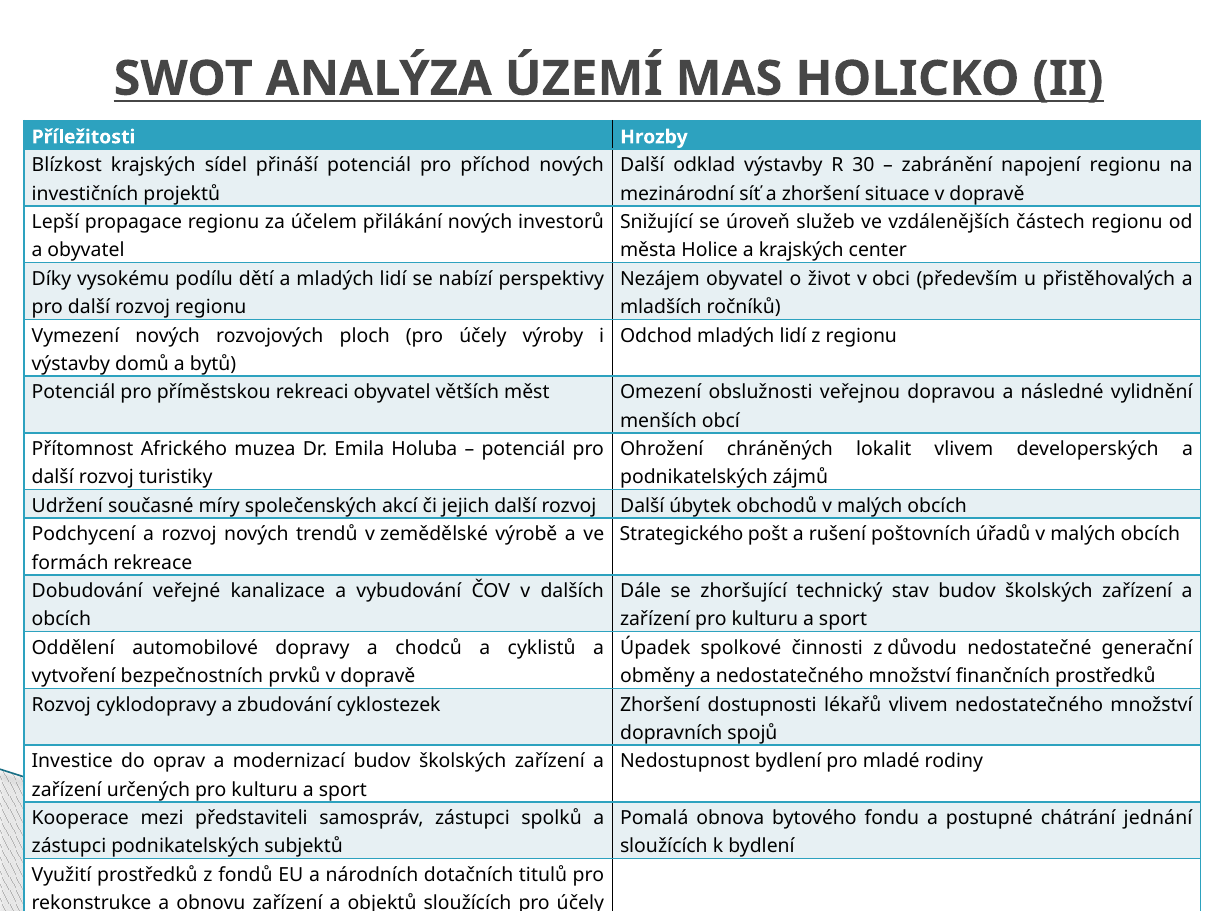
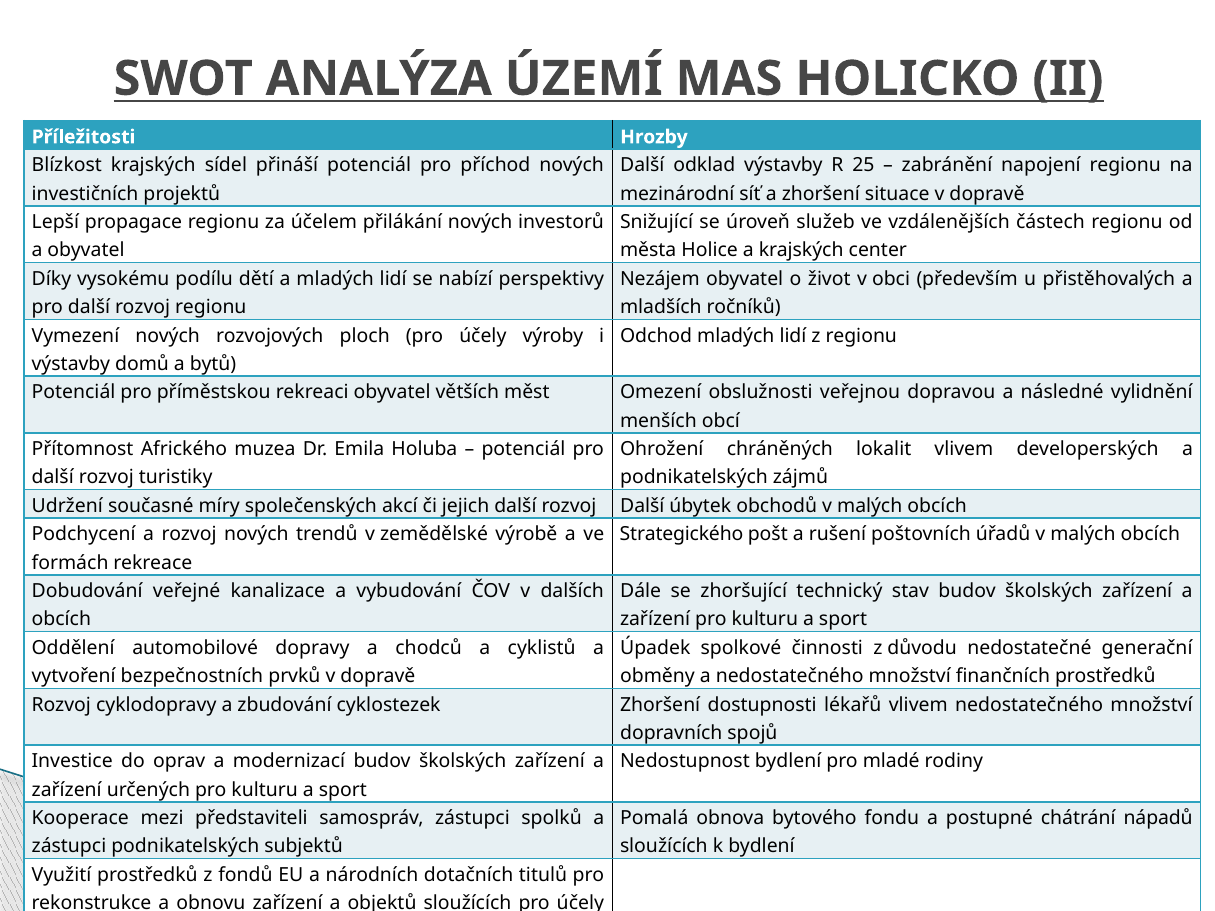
30: 30 -> 25
jednání: jednání -> nápadů
